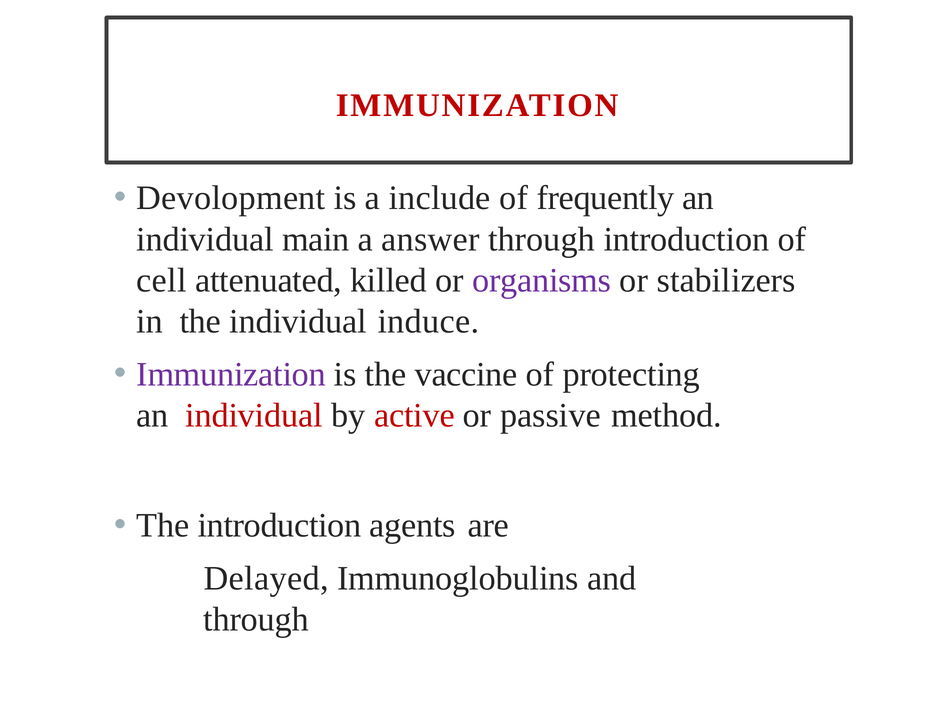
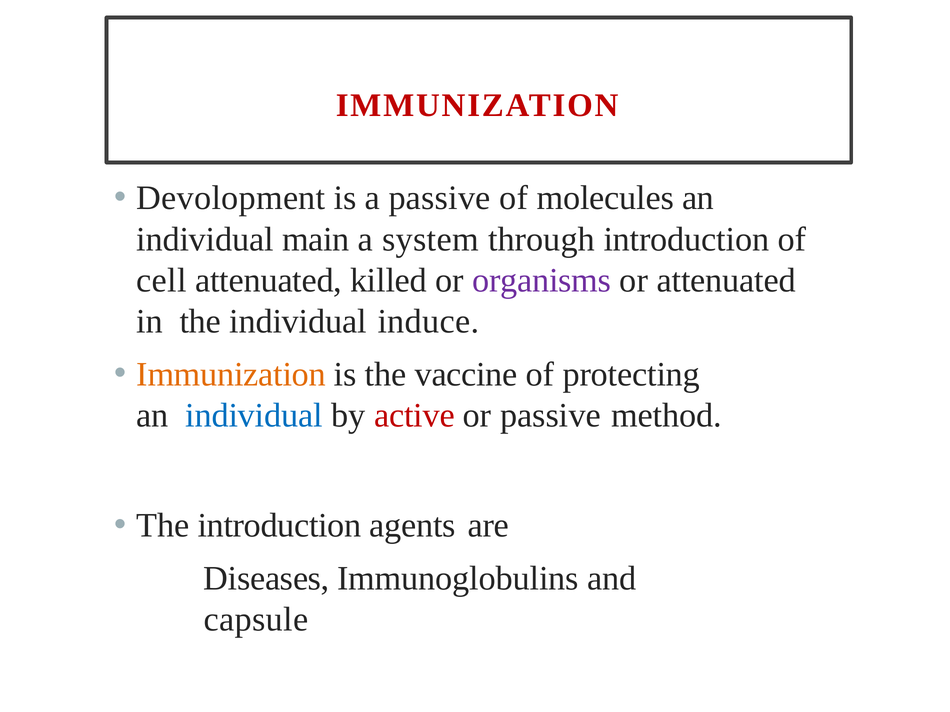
a include: include -> passive
frequently: frequently -> molecules
answer: answer -> system
or stabilizers: stabilizers -> attenuated
Immunization at (231, 374) colour: purple -> orange
individual at (254, 416) colour: red -> blue
Delayed: Delayed -> Diseases
through at (256, 620): through -> capsule
